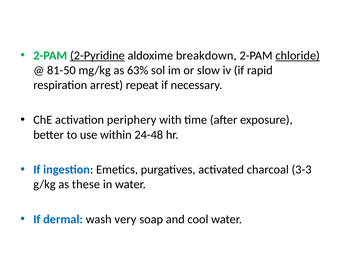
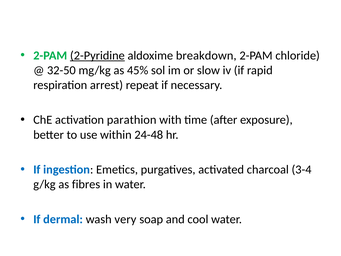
chloride underline: present -> none
81-50: 81-50 -> 32-50
63%: 63% -> 45%
periphery: periphery -> parathion
3-3: 3-3 -> 3-4
these: these -> fibres
